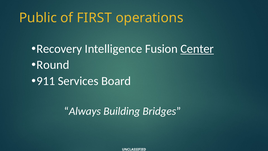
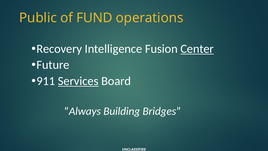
FIRST: FIRST -> FUND
Round: Round -> Future
Services underline: none -> present
